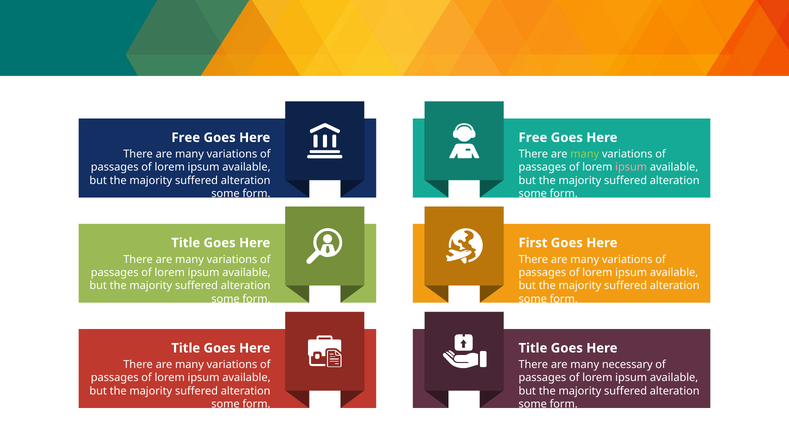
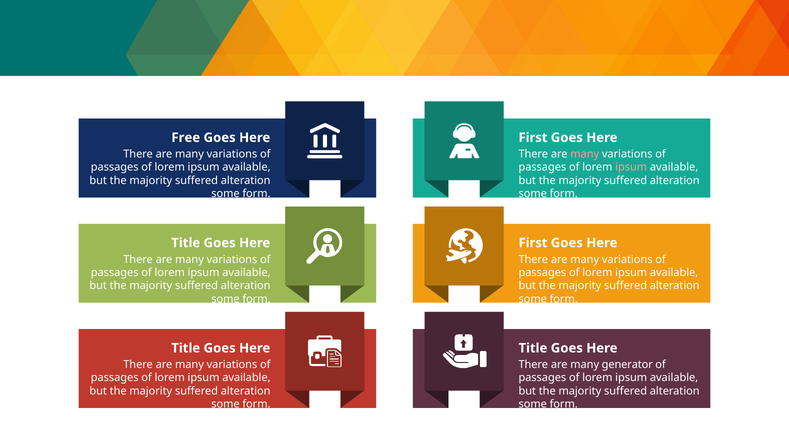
Free at (533, 138): Free -> First
many at (585, 154) colour: light green -> pink
necessary: necessary -> generator
